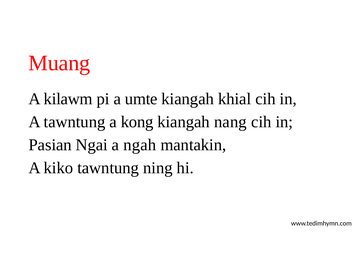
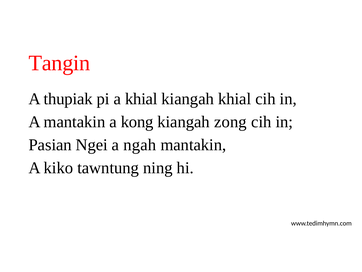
Muang: Muang -> Tangin
kilawm: kilawm -> thupiak
a umte: umte -> khial
A tawntung: tawntung -> mantakin
nang: nang -> zong
Ngai: Ngai -> Ngei
